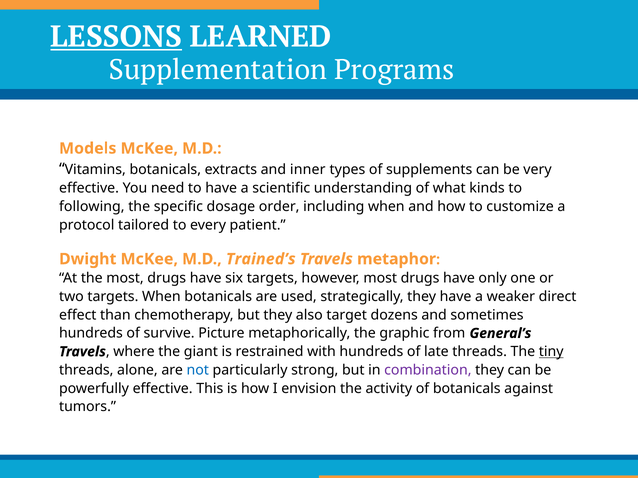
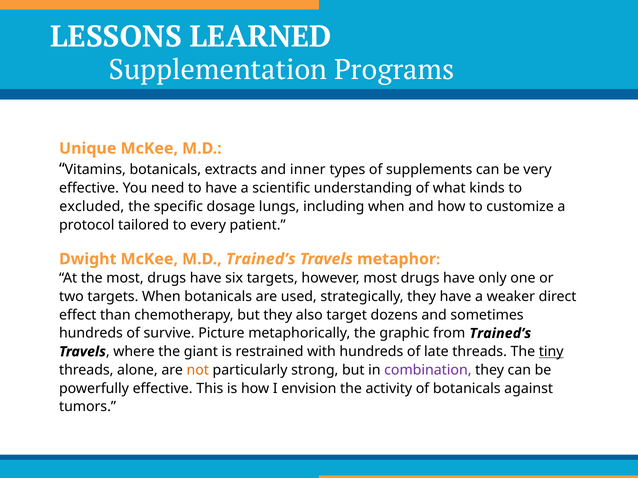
LESSONS underline: present -> none
Models: Models -> Unique
following: following -> excluded
order: order -> lungs
from General’s: General’s -> Trained’s
not colour: blue -> orange
